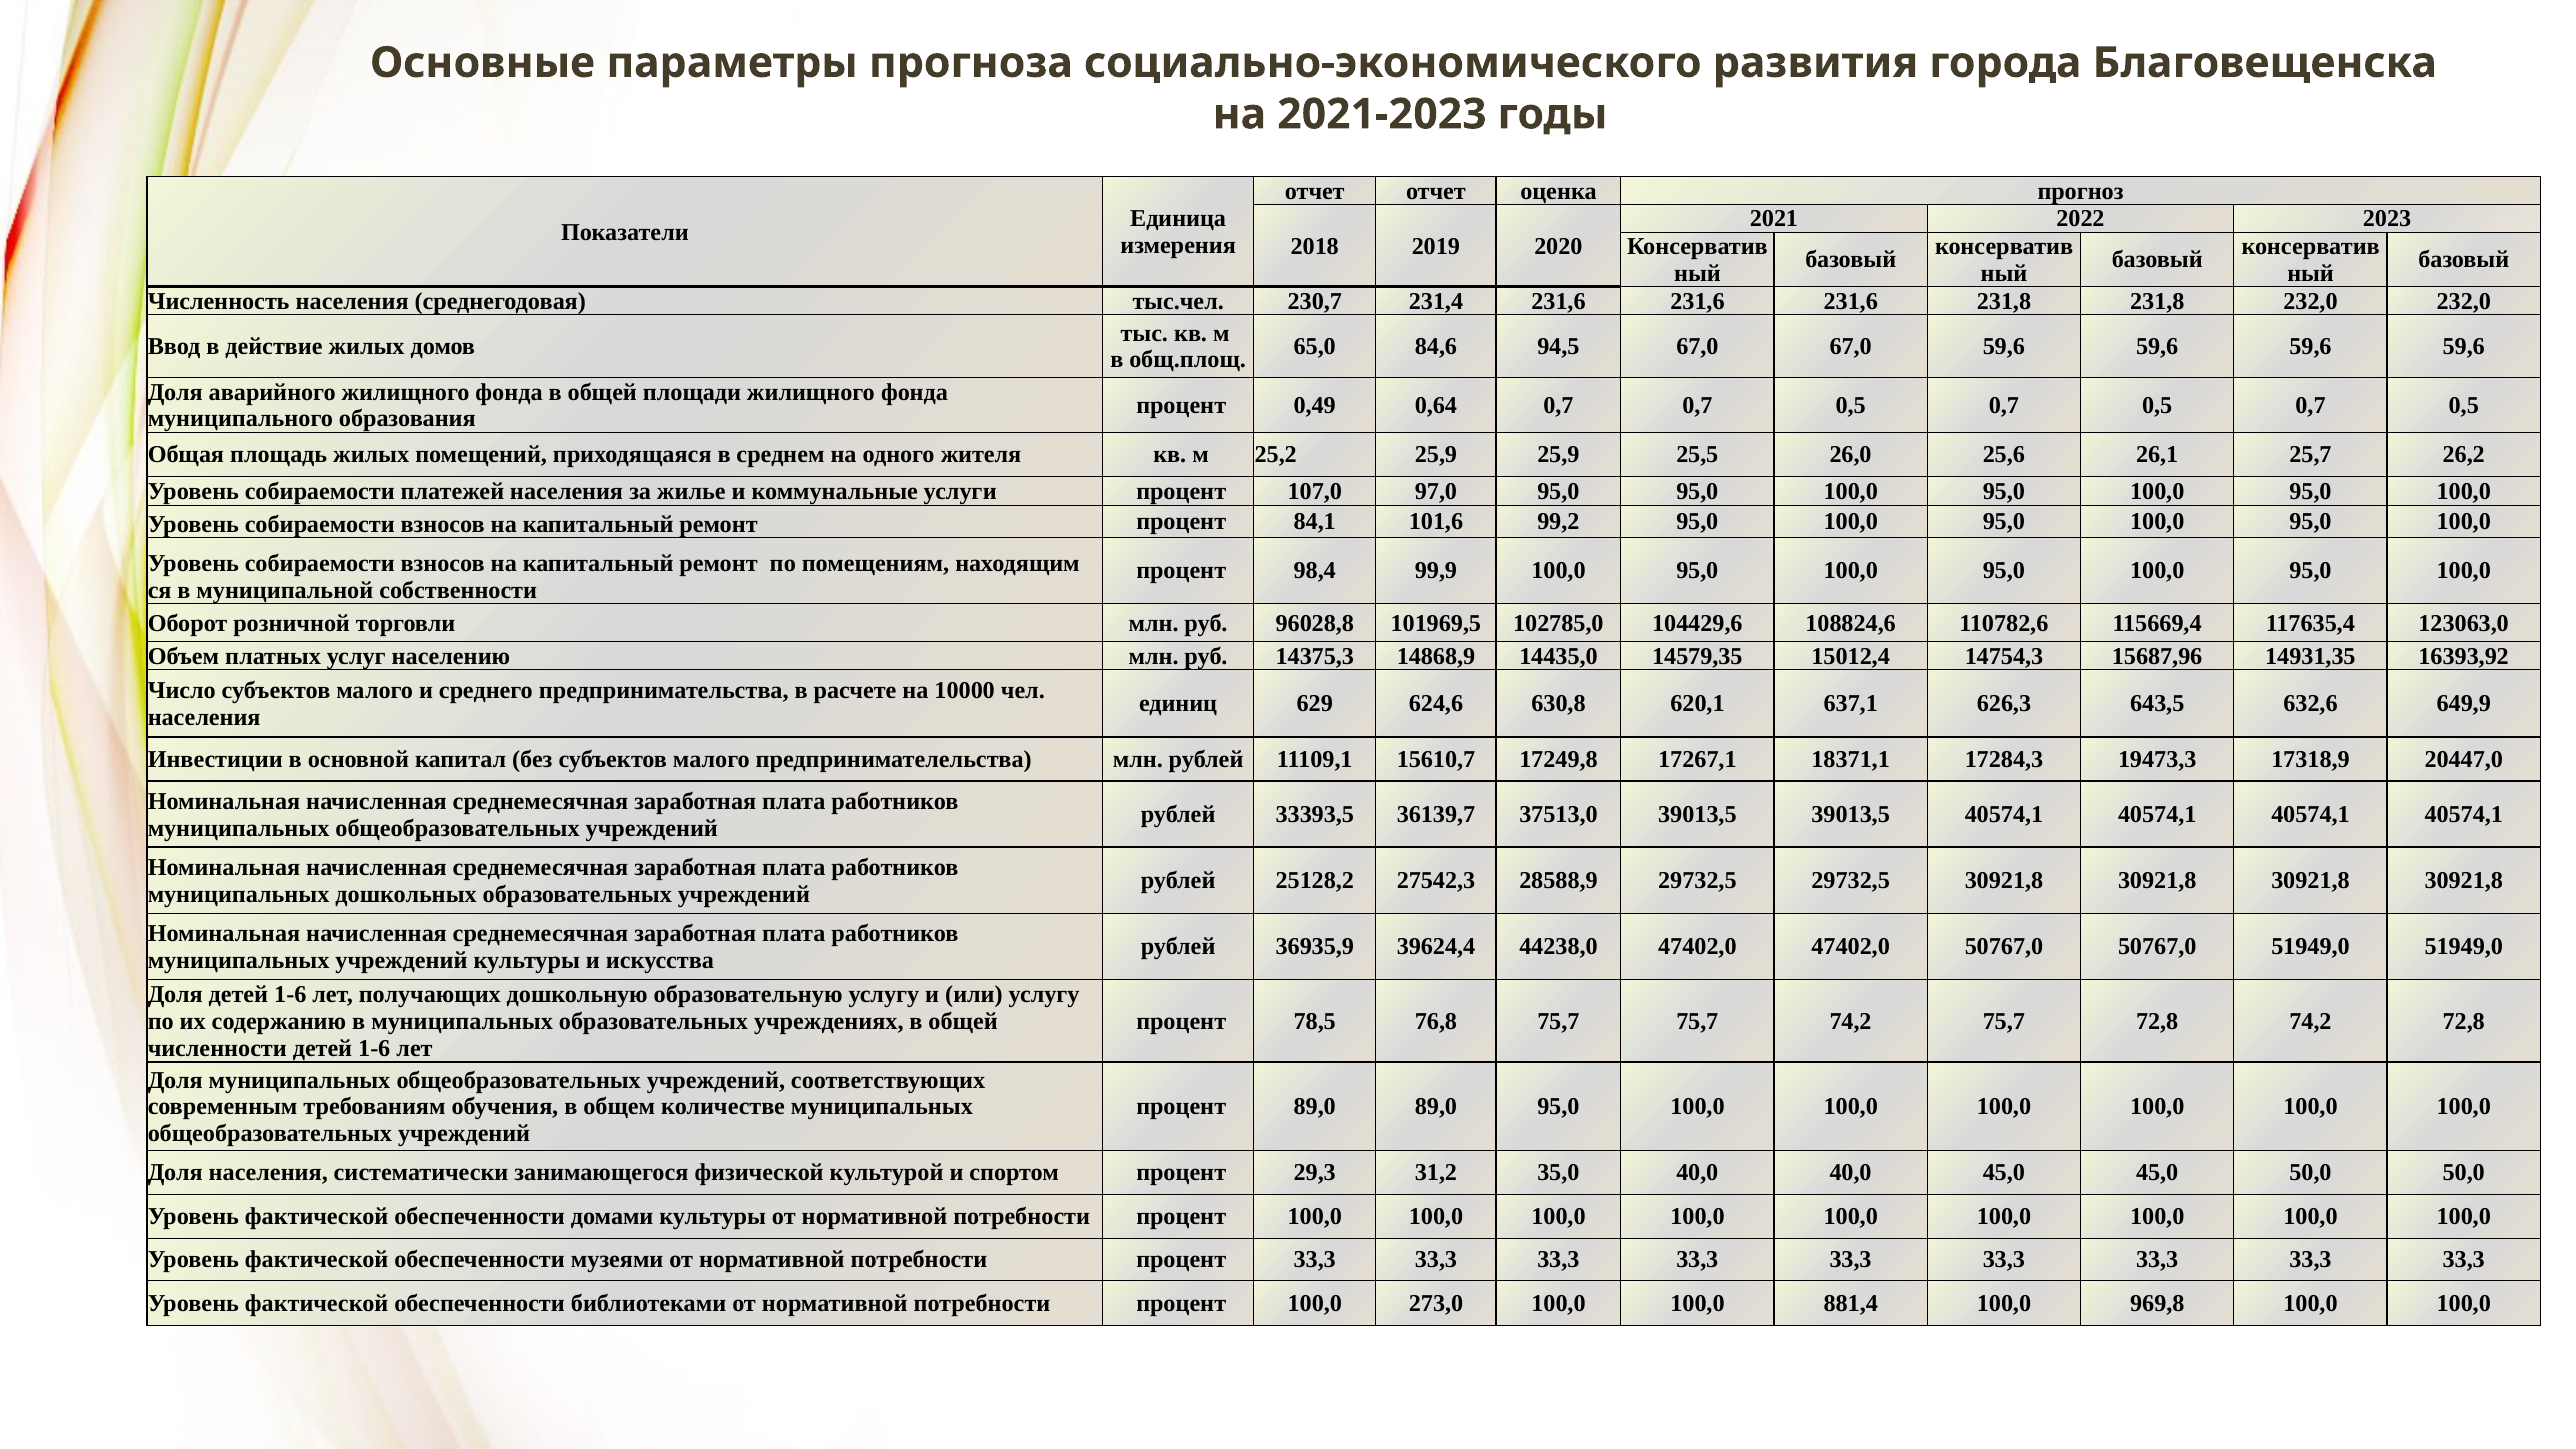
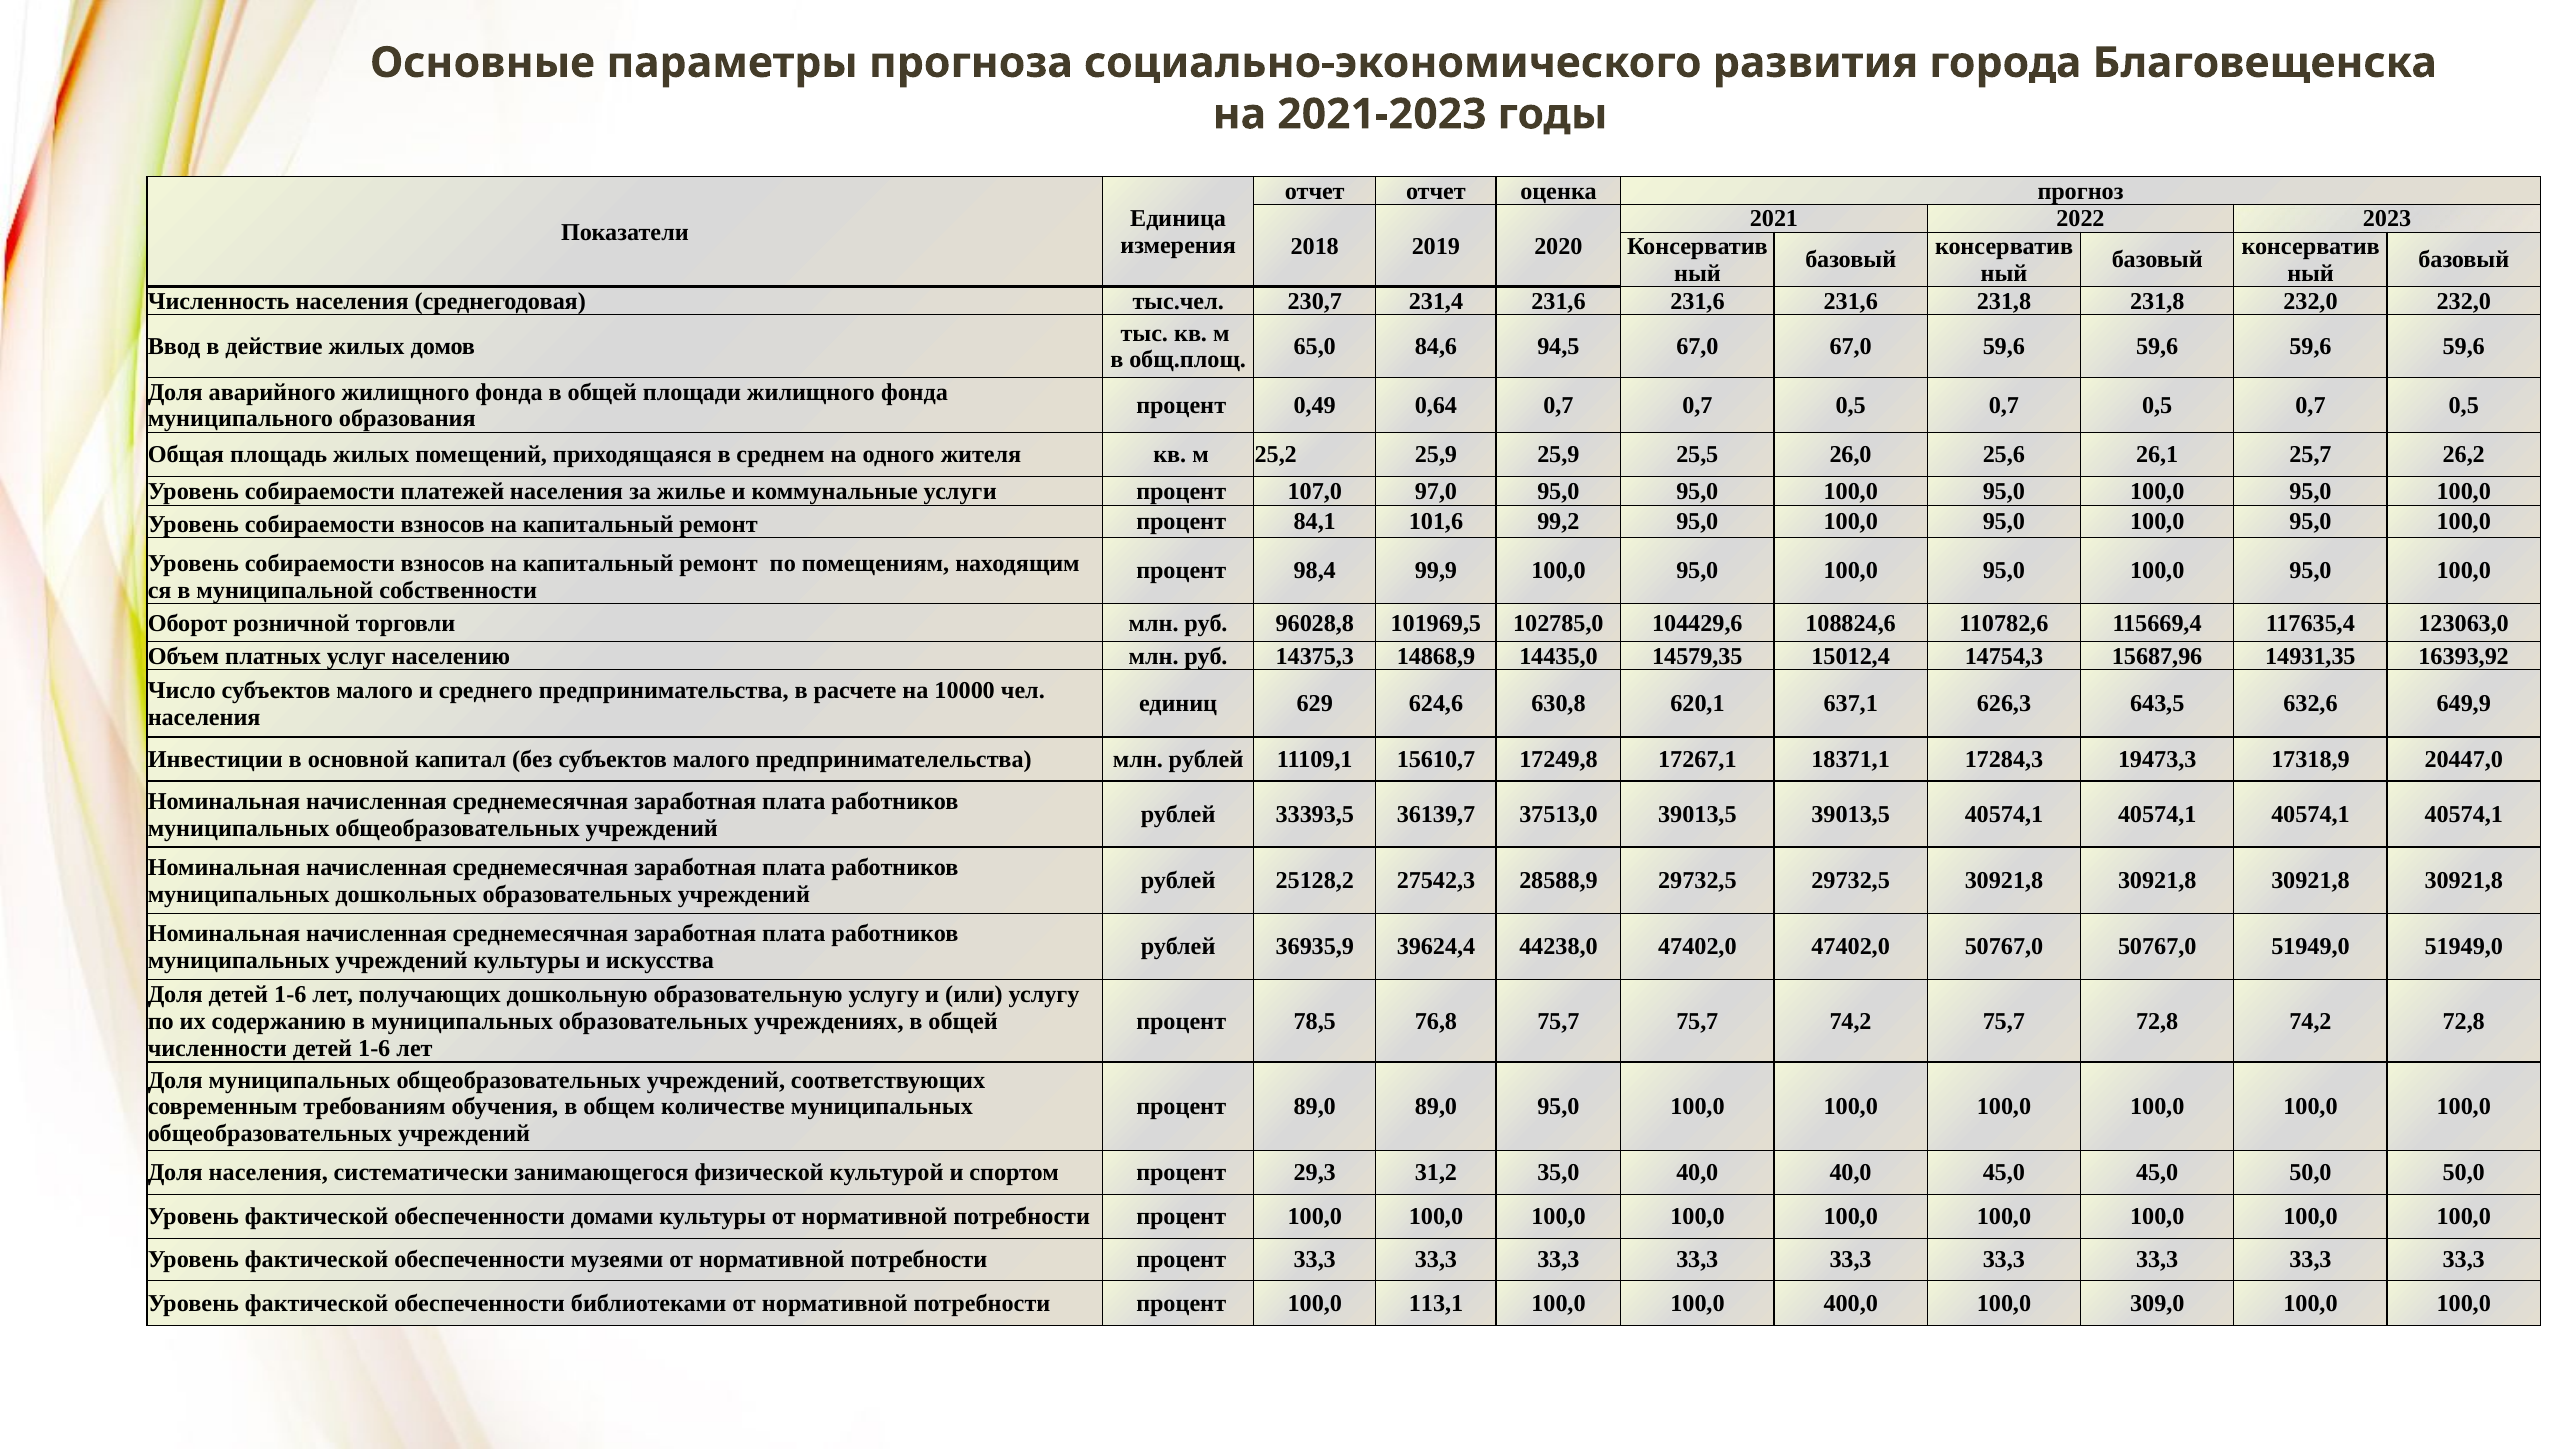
273,0: 273,0 -> 113,1
881,4: 881,4 -> 400,0
969,8: 969,8 -> 309,0
